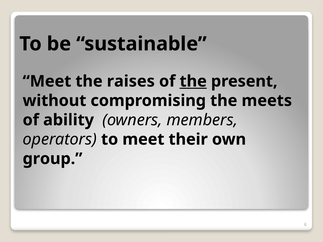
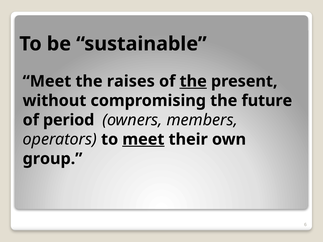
meets: meets -> future
ability: ability -> period
meet at (143, 139) underline: none -> present
